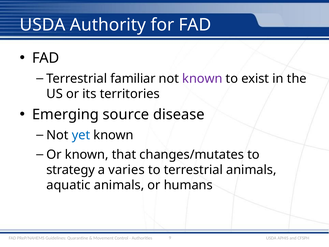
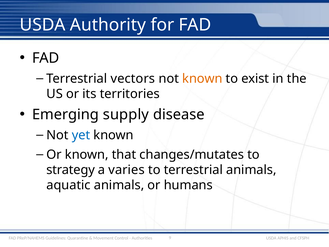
familiar: familiar -> vectors
known at (202, 78) colour: purple -> orange
source: source -> supply
